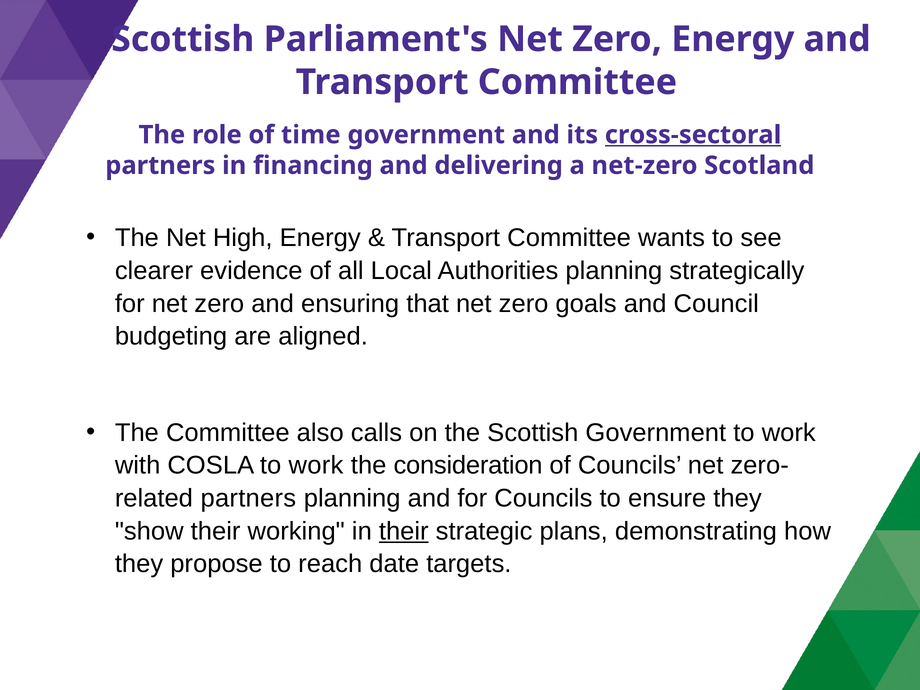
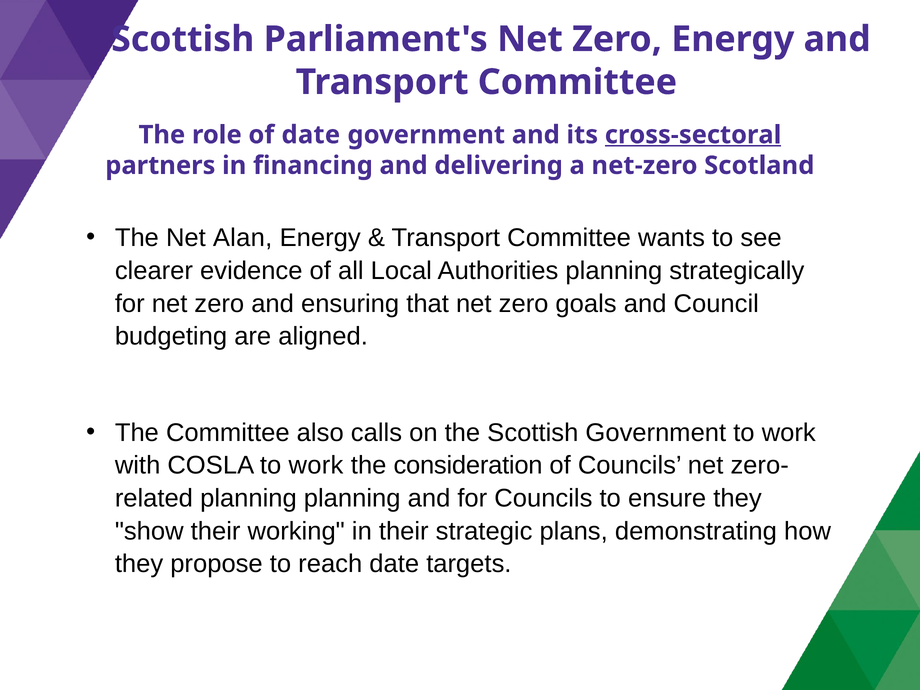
of time: time -> date
High: High -> Alan
partners at (248, 498): partners -> planning
their at (404, 531) underline: present -> none
